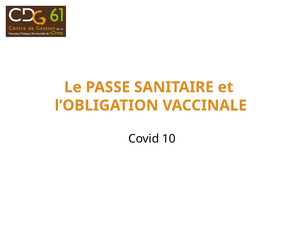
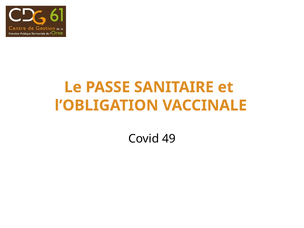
10: 10 -> 49
